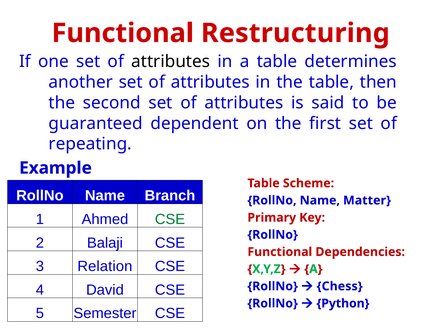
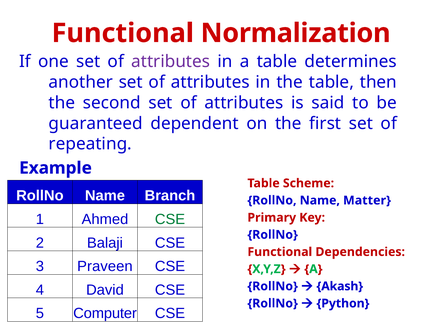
Restructuring: Restructuring -> Normalization
attributes at (171, 62) colour: black -> purple
Relation: Relation -> Praveen
Chess: Chess -> Akash
Semester: Semester -> Computer
